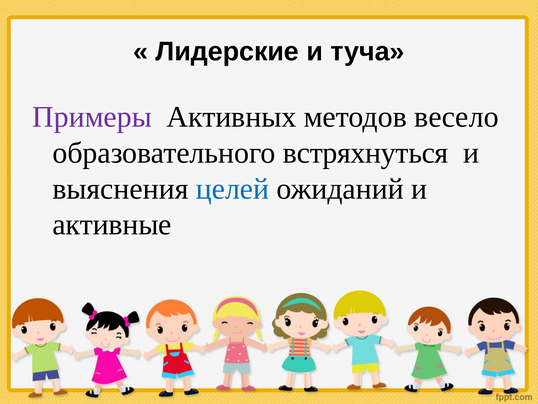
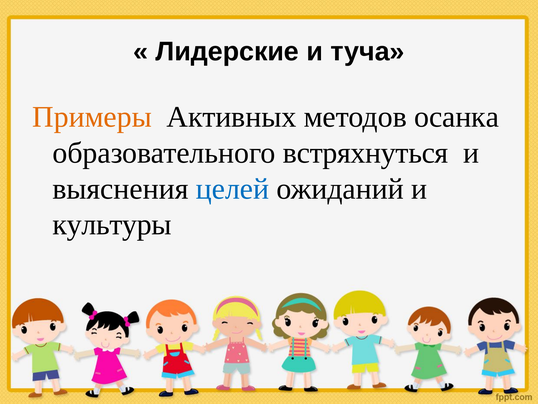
Примеры colour: purple -> orange
весело: весело -> осанка
активные: активные -> культуры
